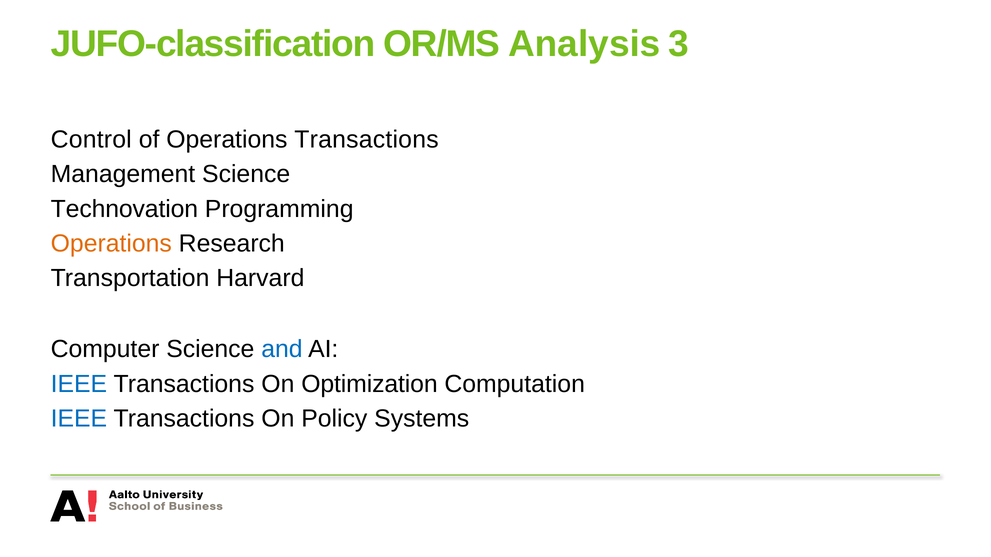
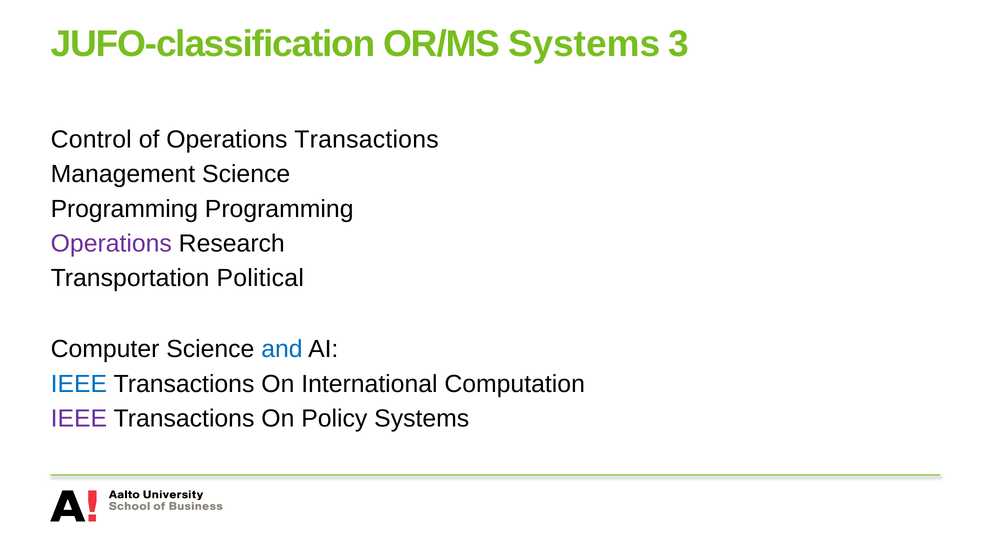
OR/MS Analysis: Analysis -> Systems
Technovation at (124, 209): Technovation -> Programming
Operations at (111, 244) colour: orange -> purple
Harvard: Harvard -> Political
Optimization: Optimization -> International
IEEE at (79, 419) colour: blue -> purple
